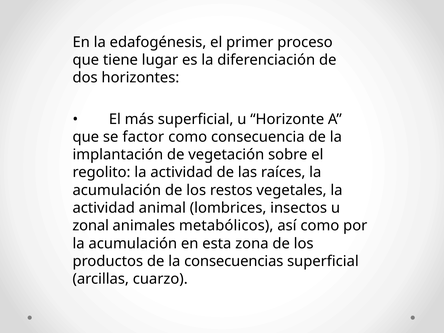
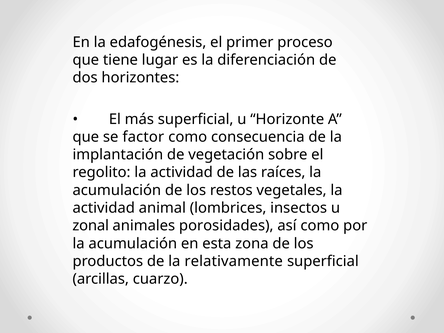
metabólicos: metabólicos -> porosidades
consecuencias: consecuencias -> relativamente
